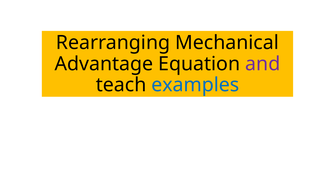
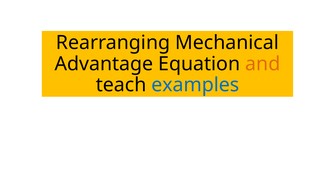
and colour: purple -> orange
